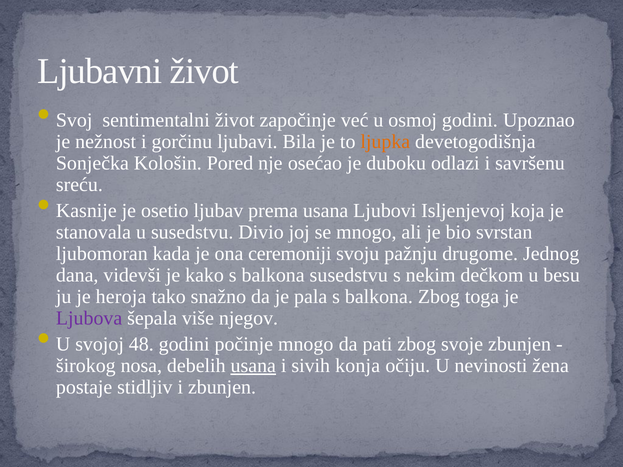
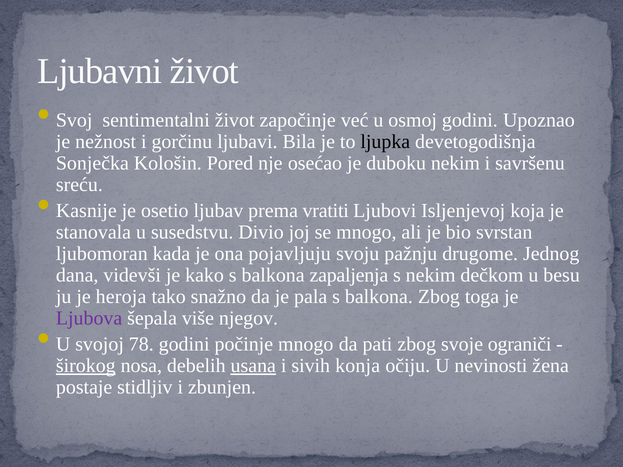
ljupka colour: orange -> black
duboku odlazi: odlazi -> nekim
prema usana: usana -> vratiti
ceremoniji: ceremoniji -> pojavljuju
balkona susedstvu: susedstvu -> zapaljenja
48: 48 -> 78
svoje zbunjen: zbunjen -> ograniči
širokog underline: none -> present
